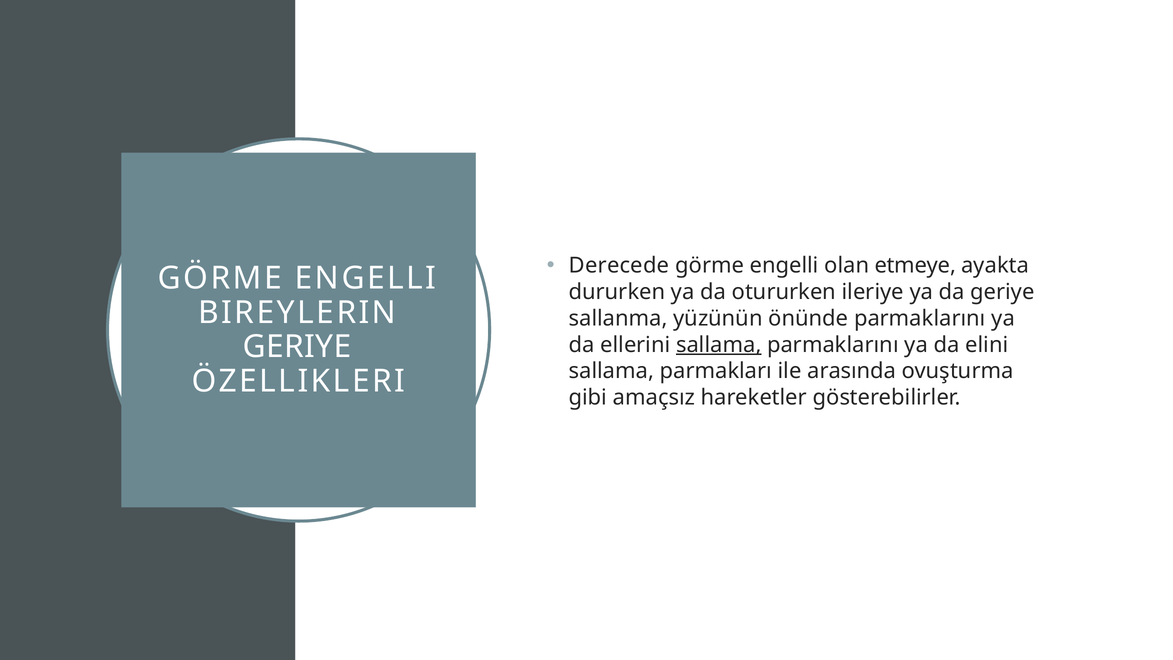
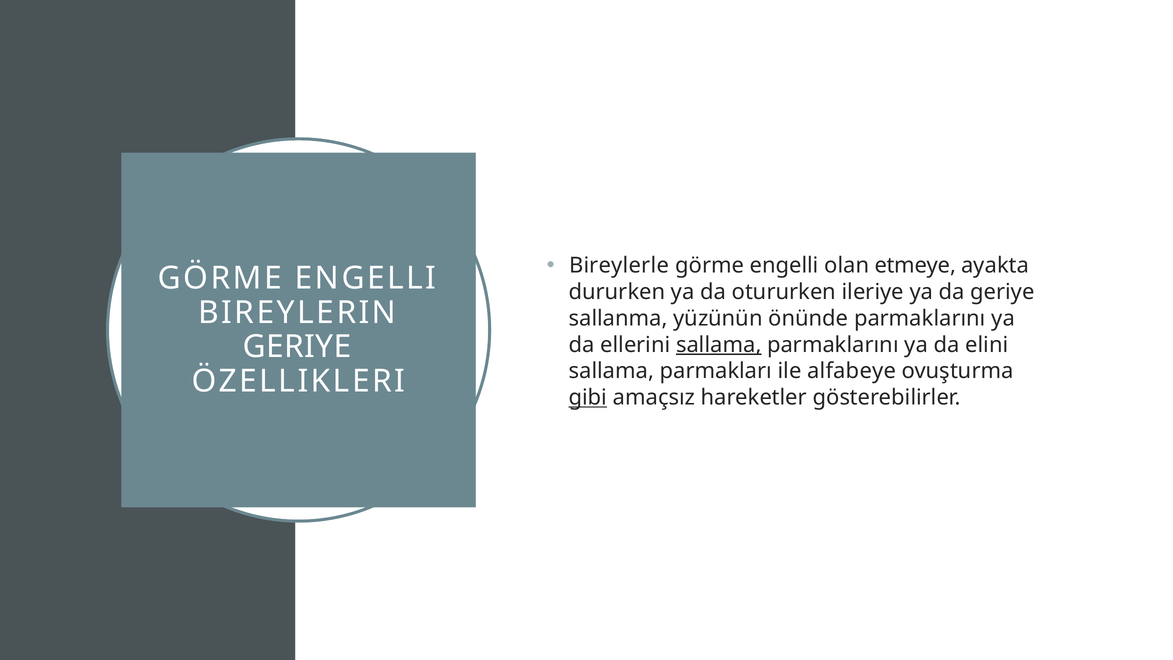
Derecede: Derecede -> Bireylerle
arasında: arasında -> alfabeye
gibi underline: none -> present
